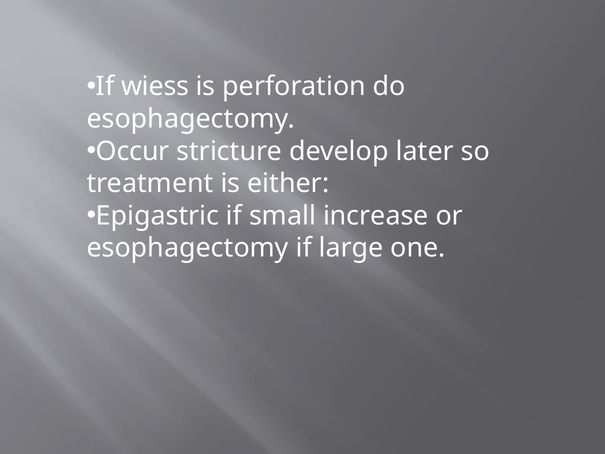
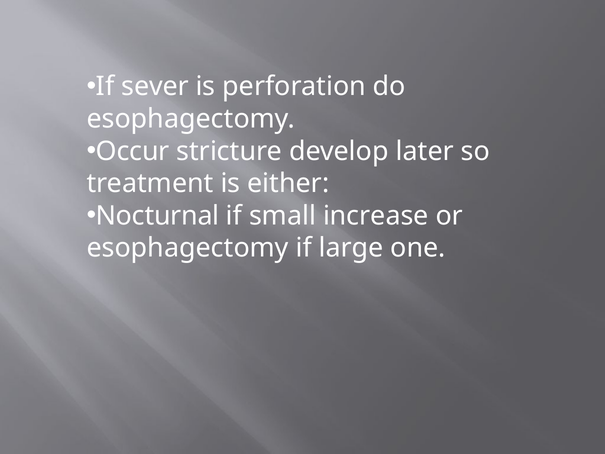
wiess: wiess -> sever
Epigastric: Epigastric -> Nocturnal
